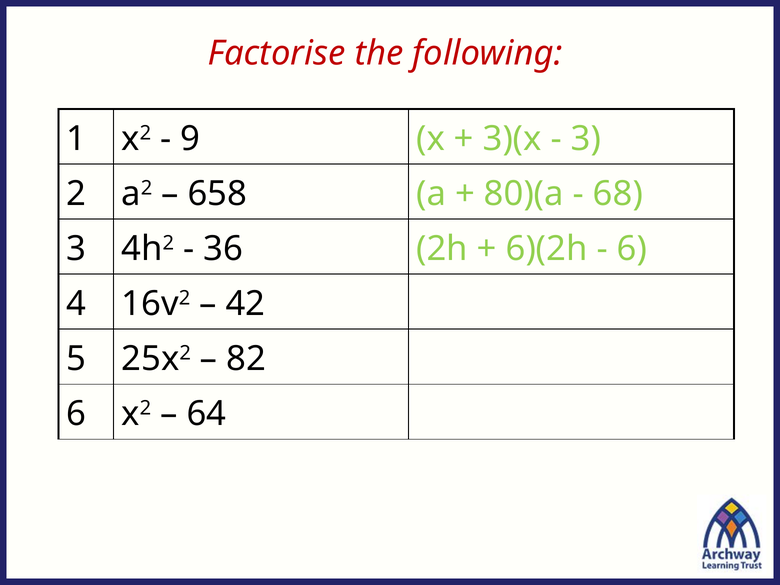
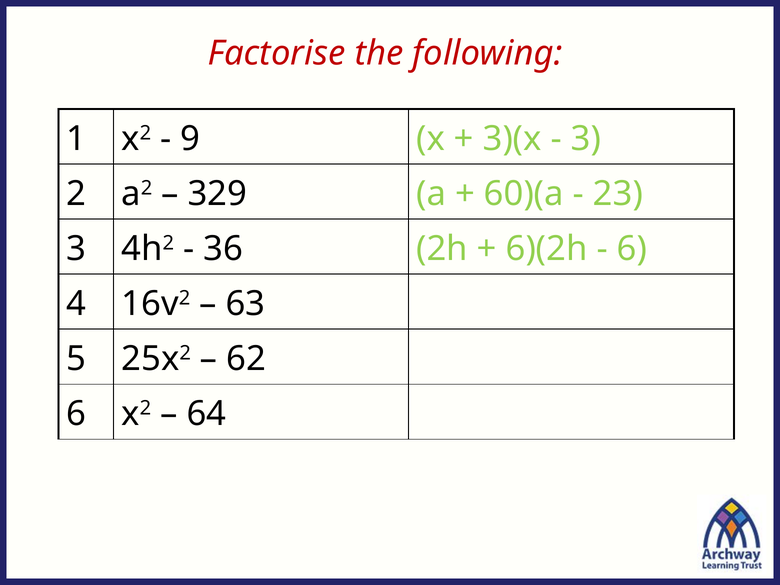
658: 658 -> 329
80)(a: 80)(a -> 60)(a
68: 68 -> 23
42: 42 -> 63
82: 82 -> 62
